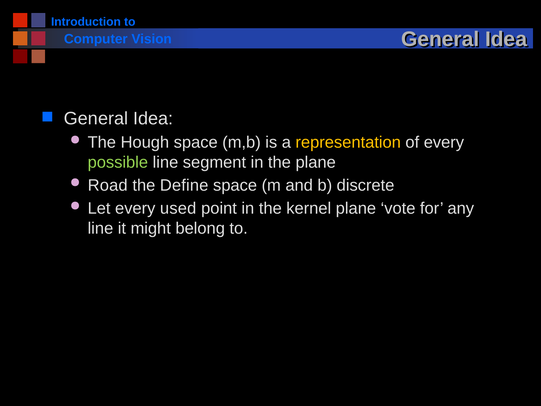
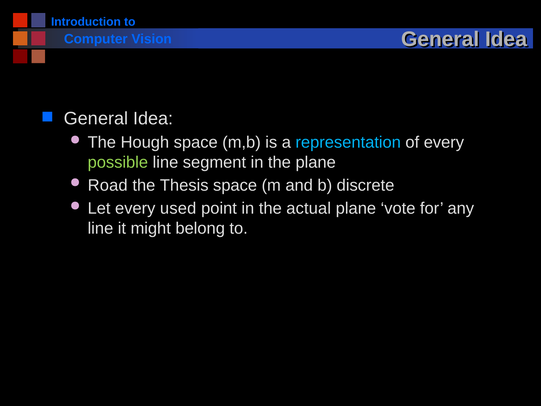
representation colour: yellow -> light blue
Define: Define -> Thesis
kernel: kernel -> actual
